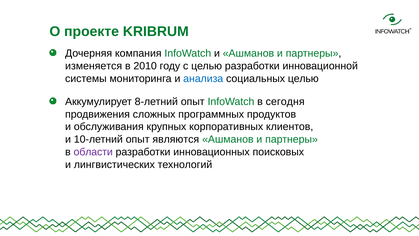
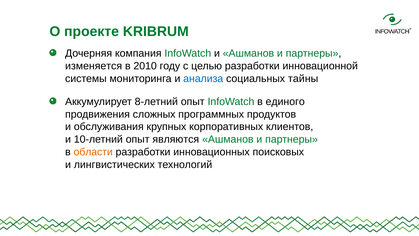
социальных целью: целью -> тайны
сегодня: сегодня -> единого
области colour: purple -> orange
